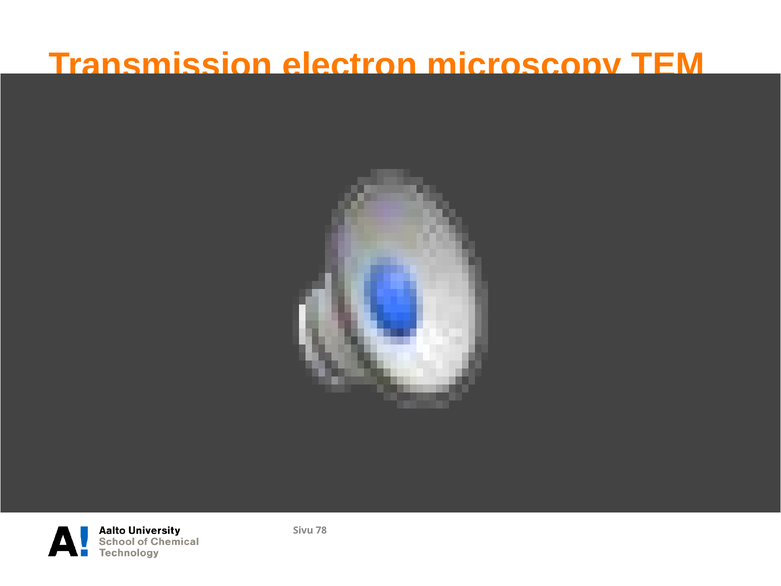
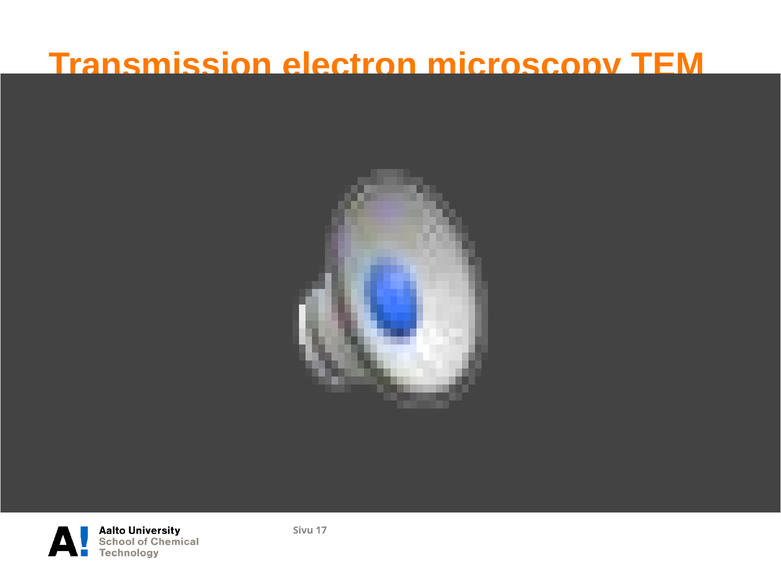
78: 78 -> 17
